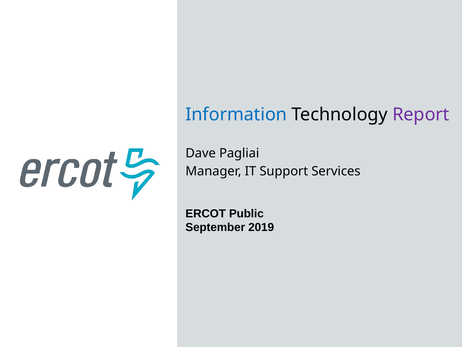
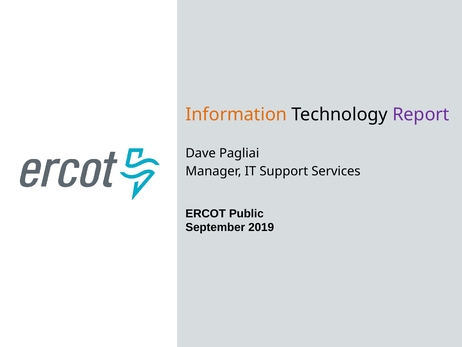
Information colour: blue -> orange
